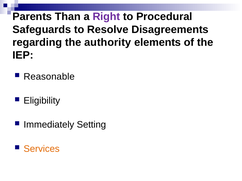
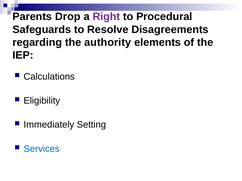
Than: Than -> Drop
Reasonable: Reasonable -> Calculations
Services colour: orange -> blue
